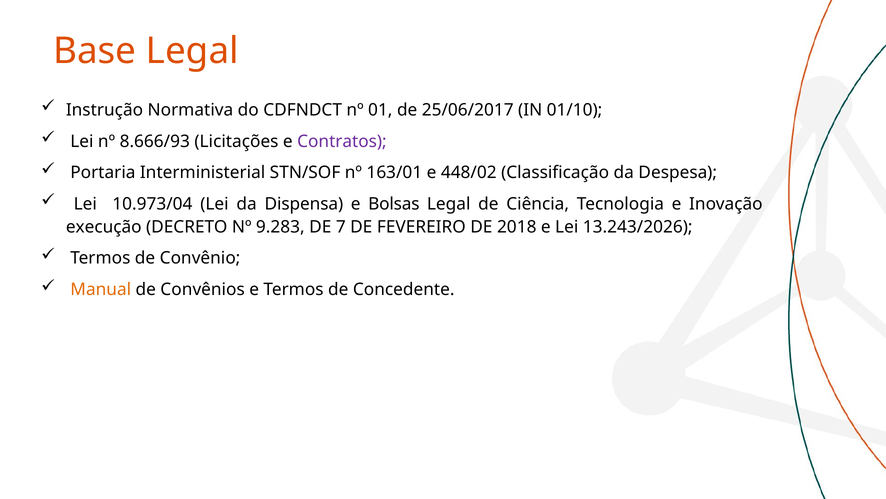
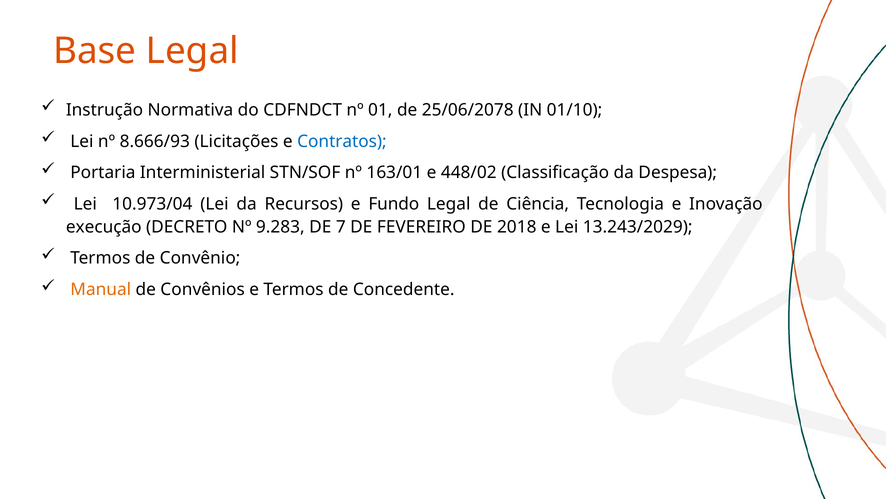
25/06/2017: 25/06/2017 -> 25/06/2078
Contratos colour: purple -> blue
Dispensa: Dispensa -> Recursos
Bolsas: Bolsas -> Fundo
13.243/2026: 13.243/2026 -> 13.243/2029
